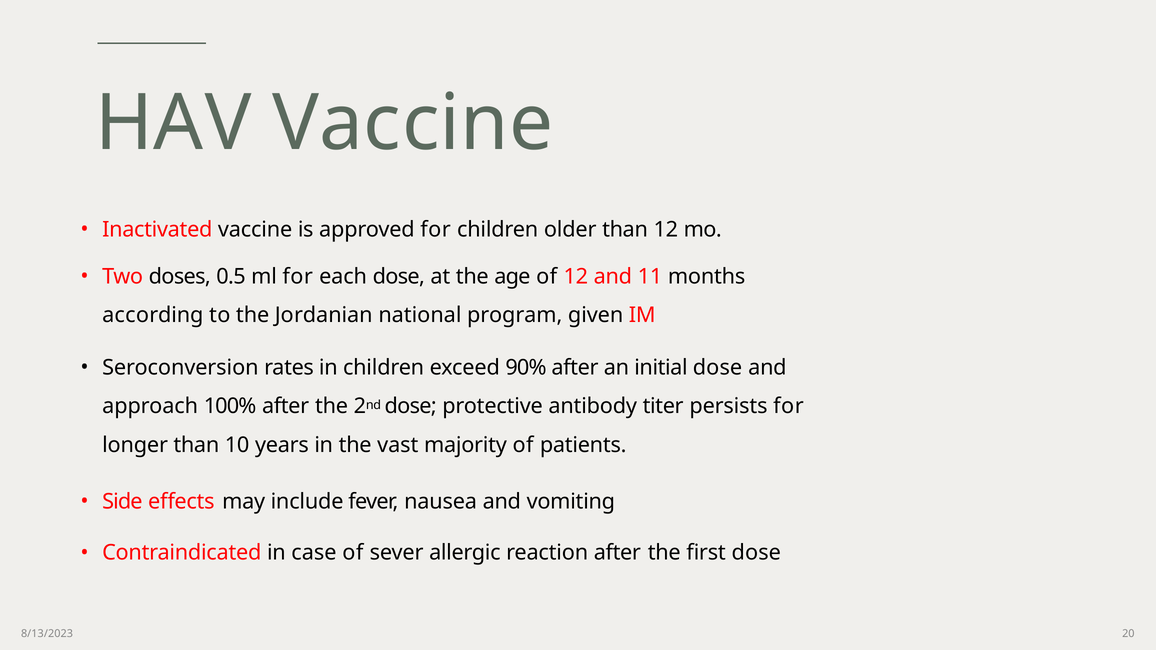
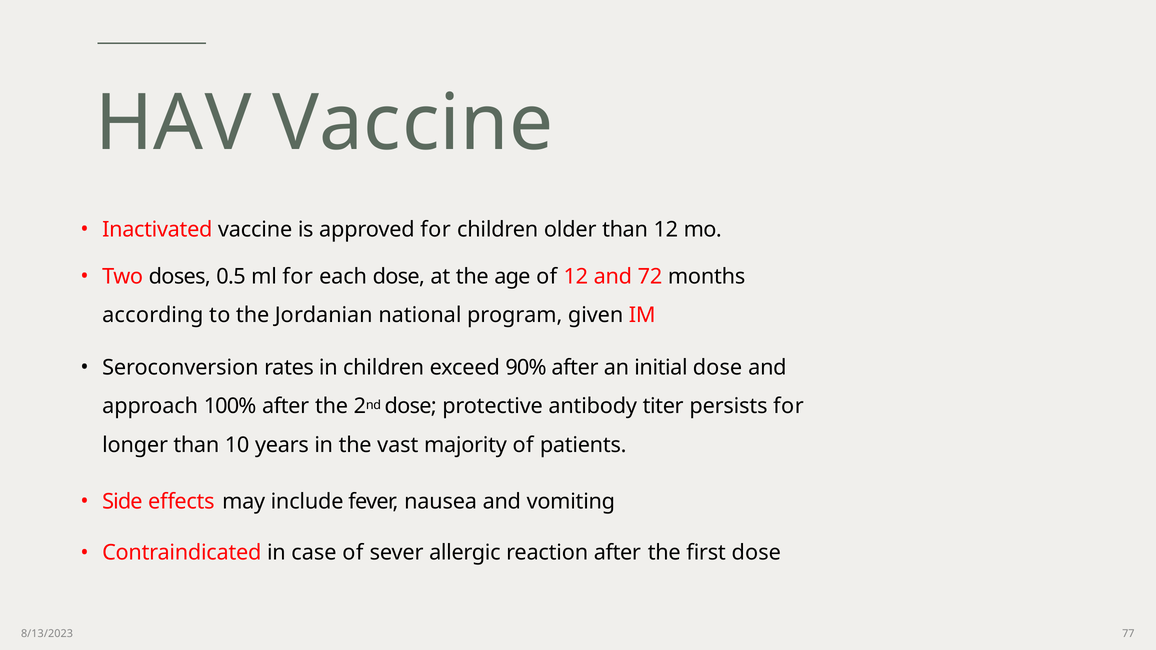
11: 11 -> 72
20: 20 -> 77
